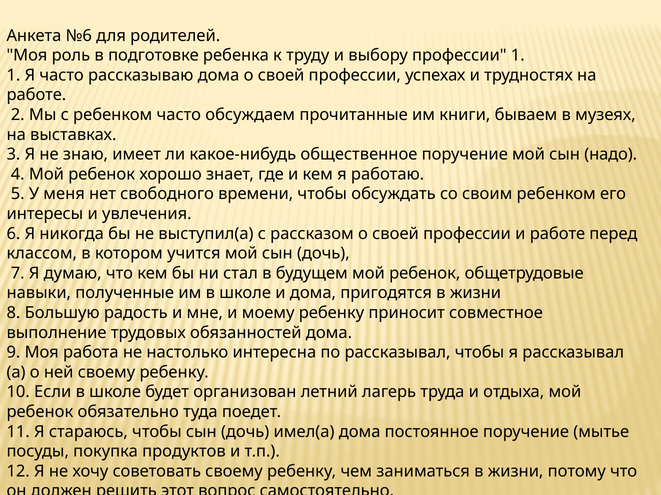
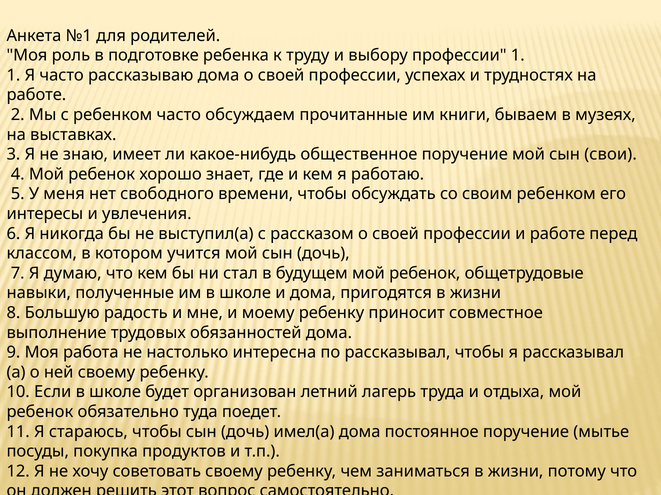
№6: №6 -> №1
надо: надо -> свои
